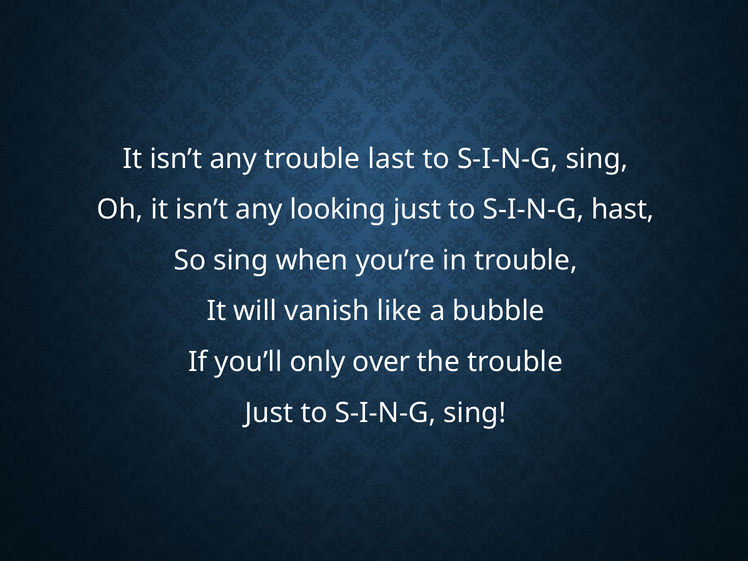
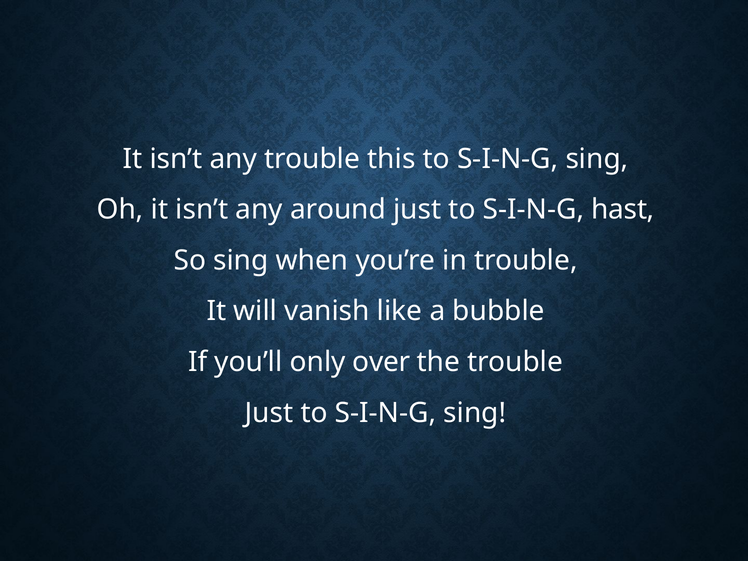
last: last -> this
looking: looking -> around
